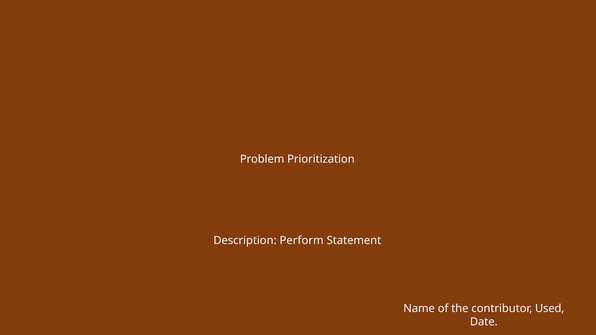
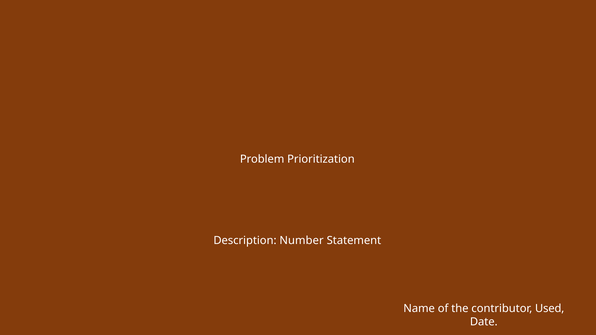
Perform: Perform -> Number
